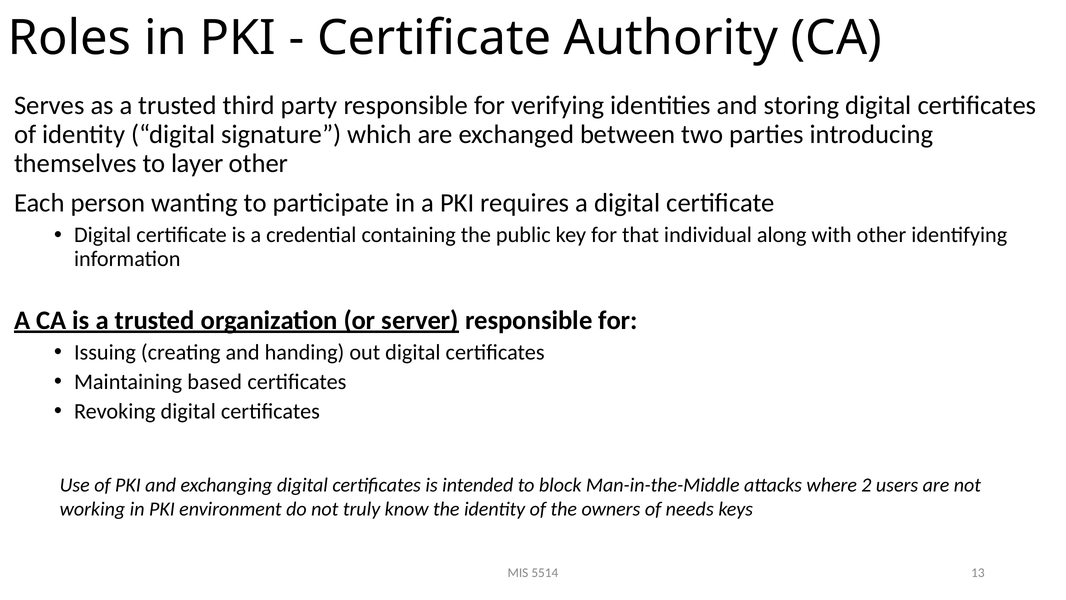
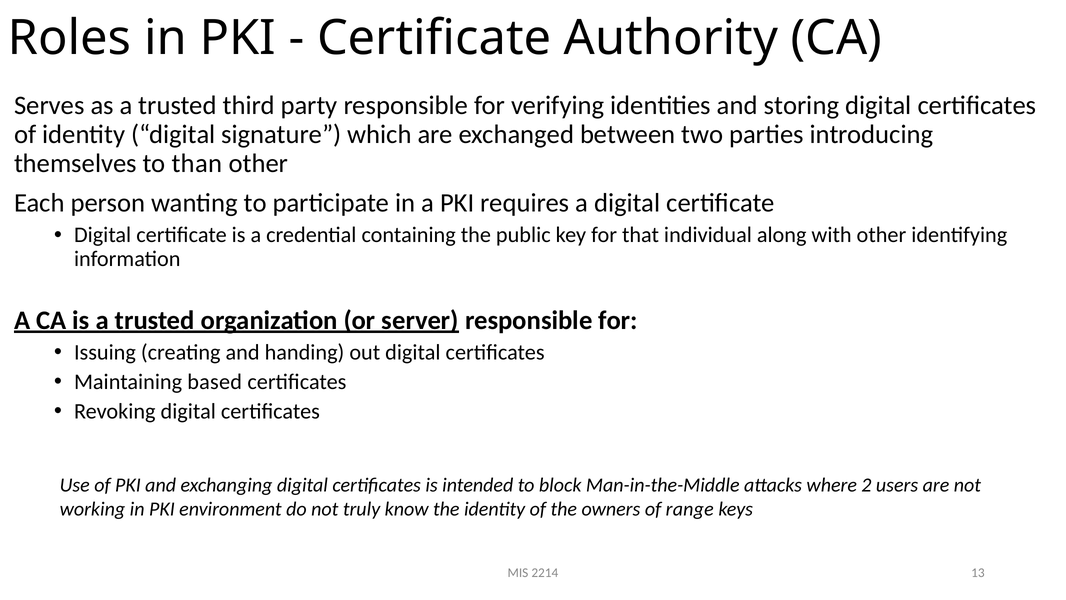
layer: layer -> than
needs: needs -> range
5514: 5514 -> 2214
